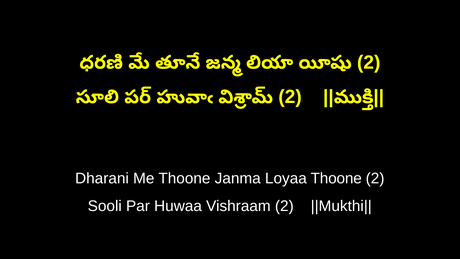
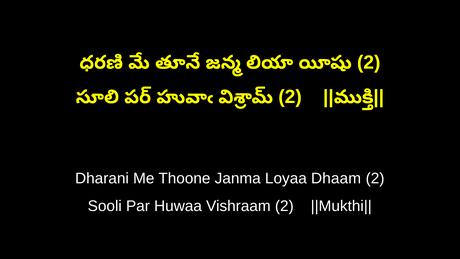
Loyaa Thoone: Thoone -> Dhaam
